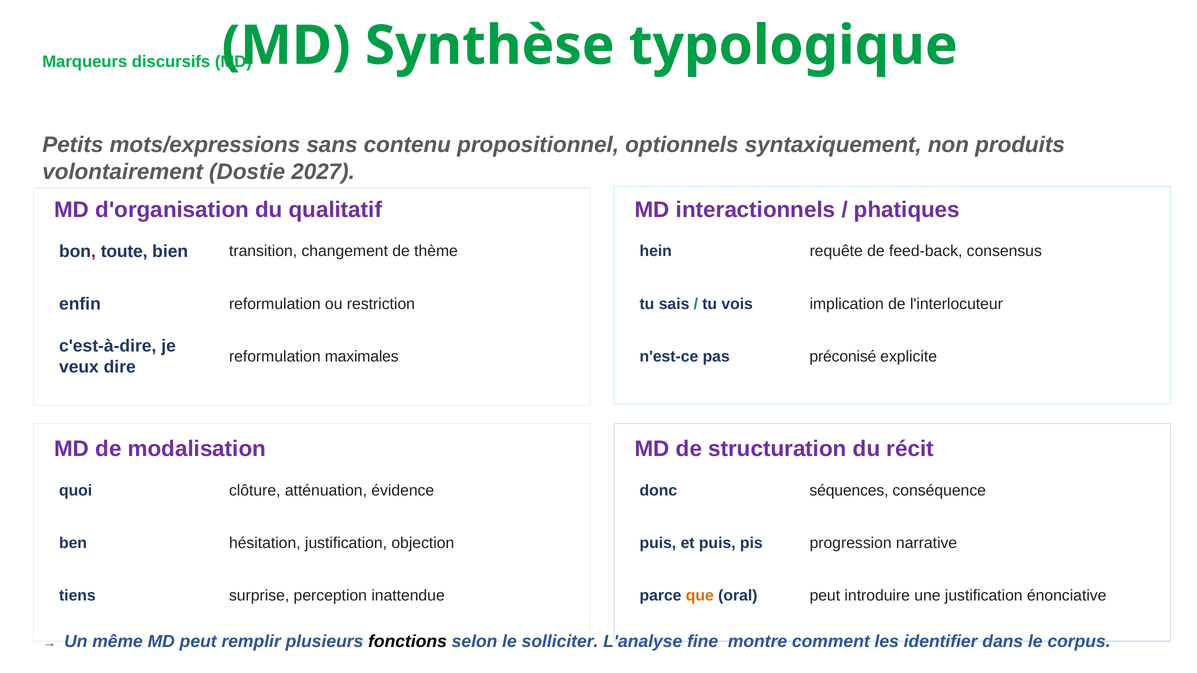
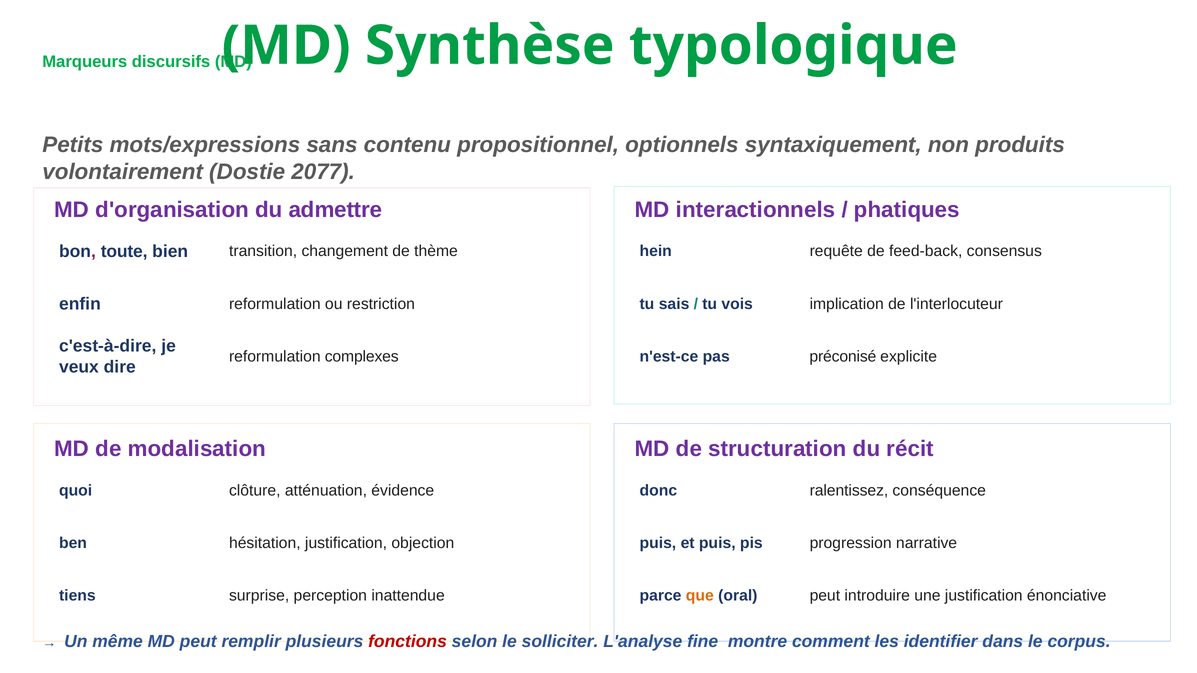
2027: 2027 -> 2077
qualitatif: qualitatif -> admettre
maximales: maximales -> complexes
séquences: séquences -> ralentissez
fonctions colour: black -> red
